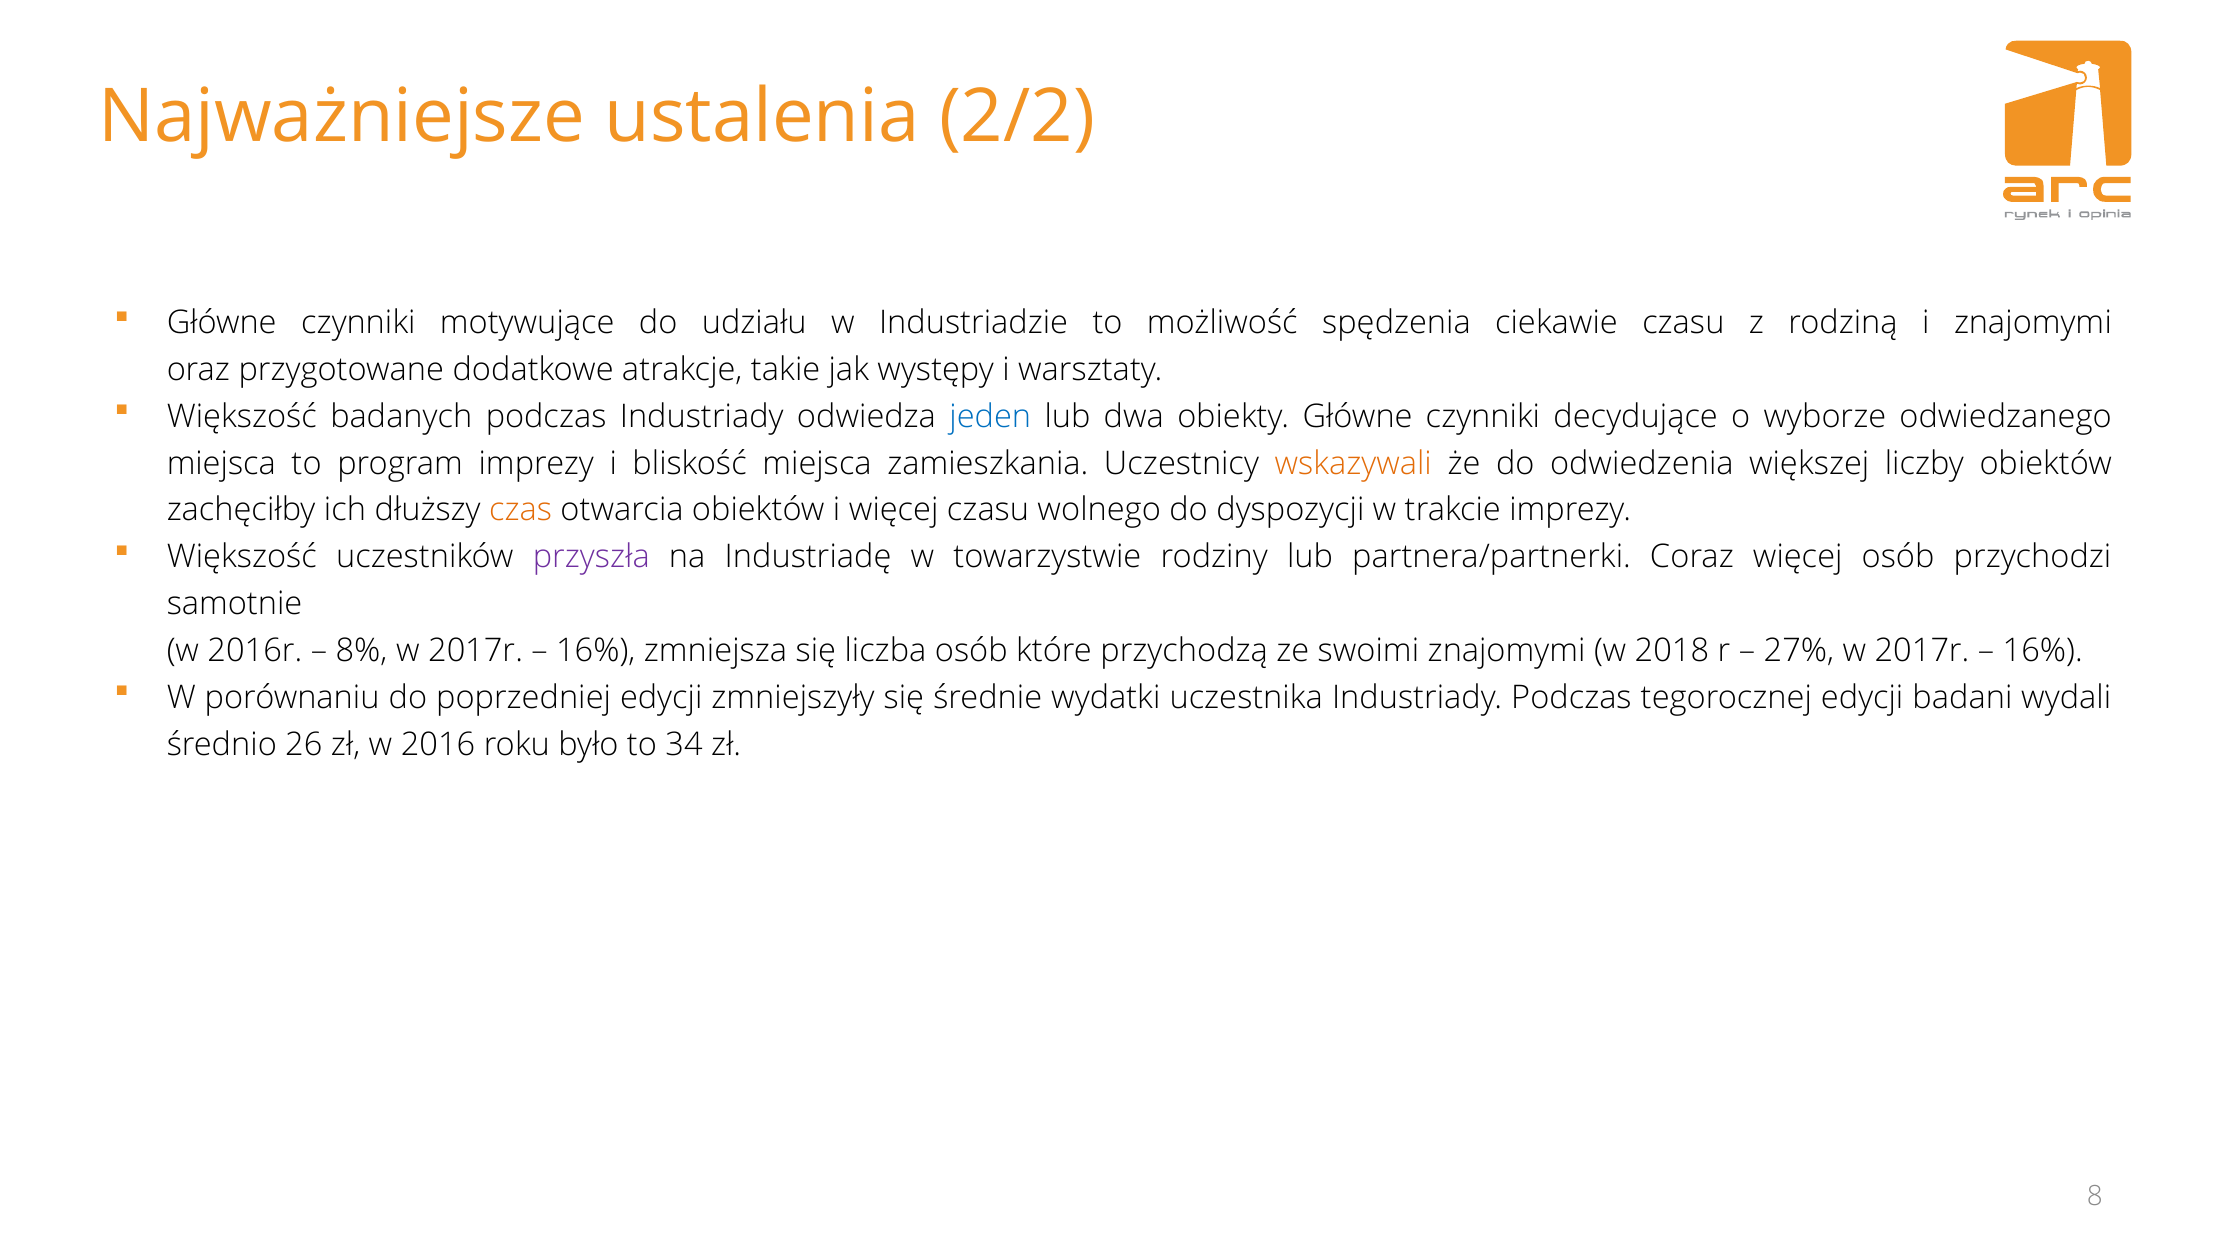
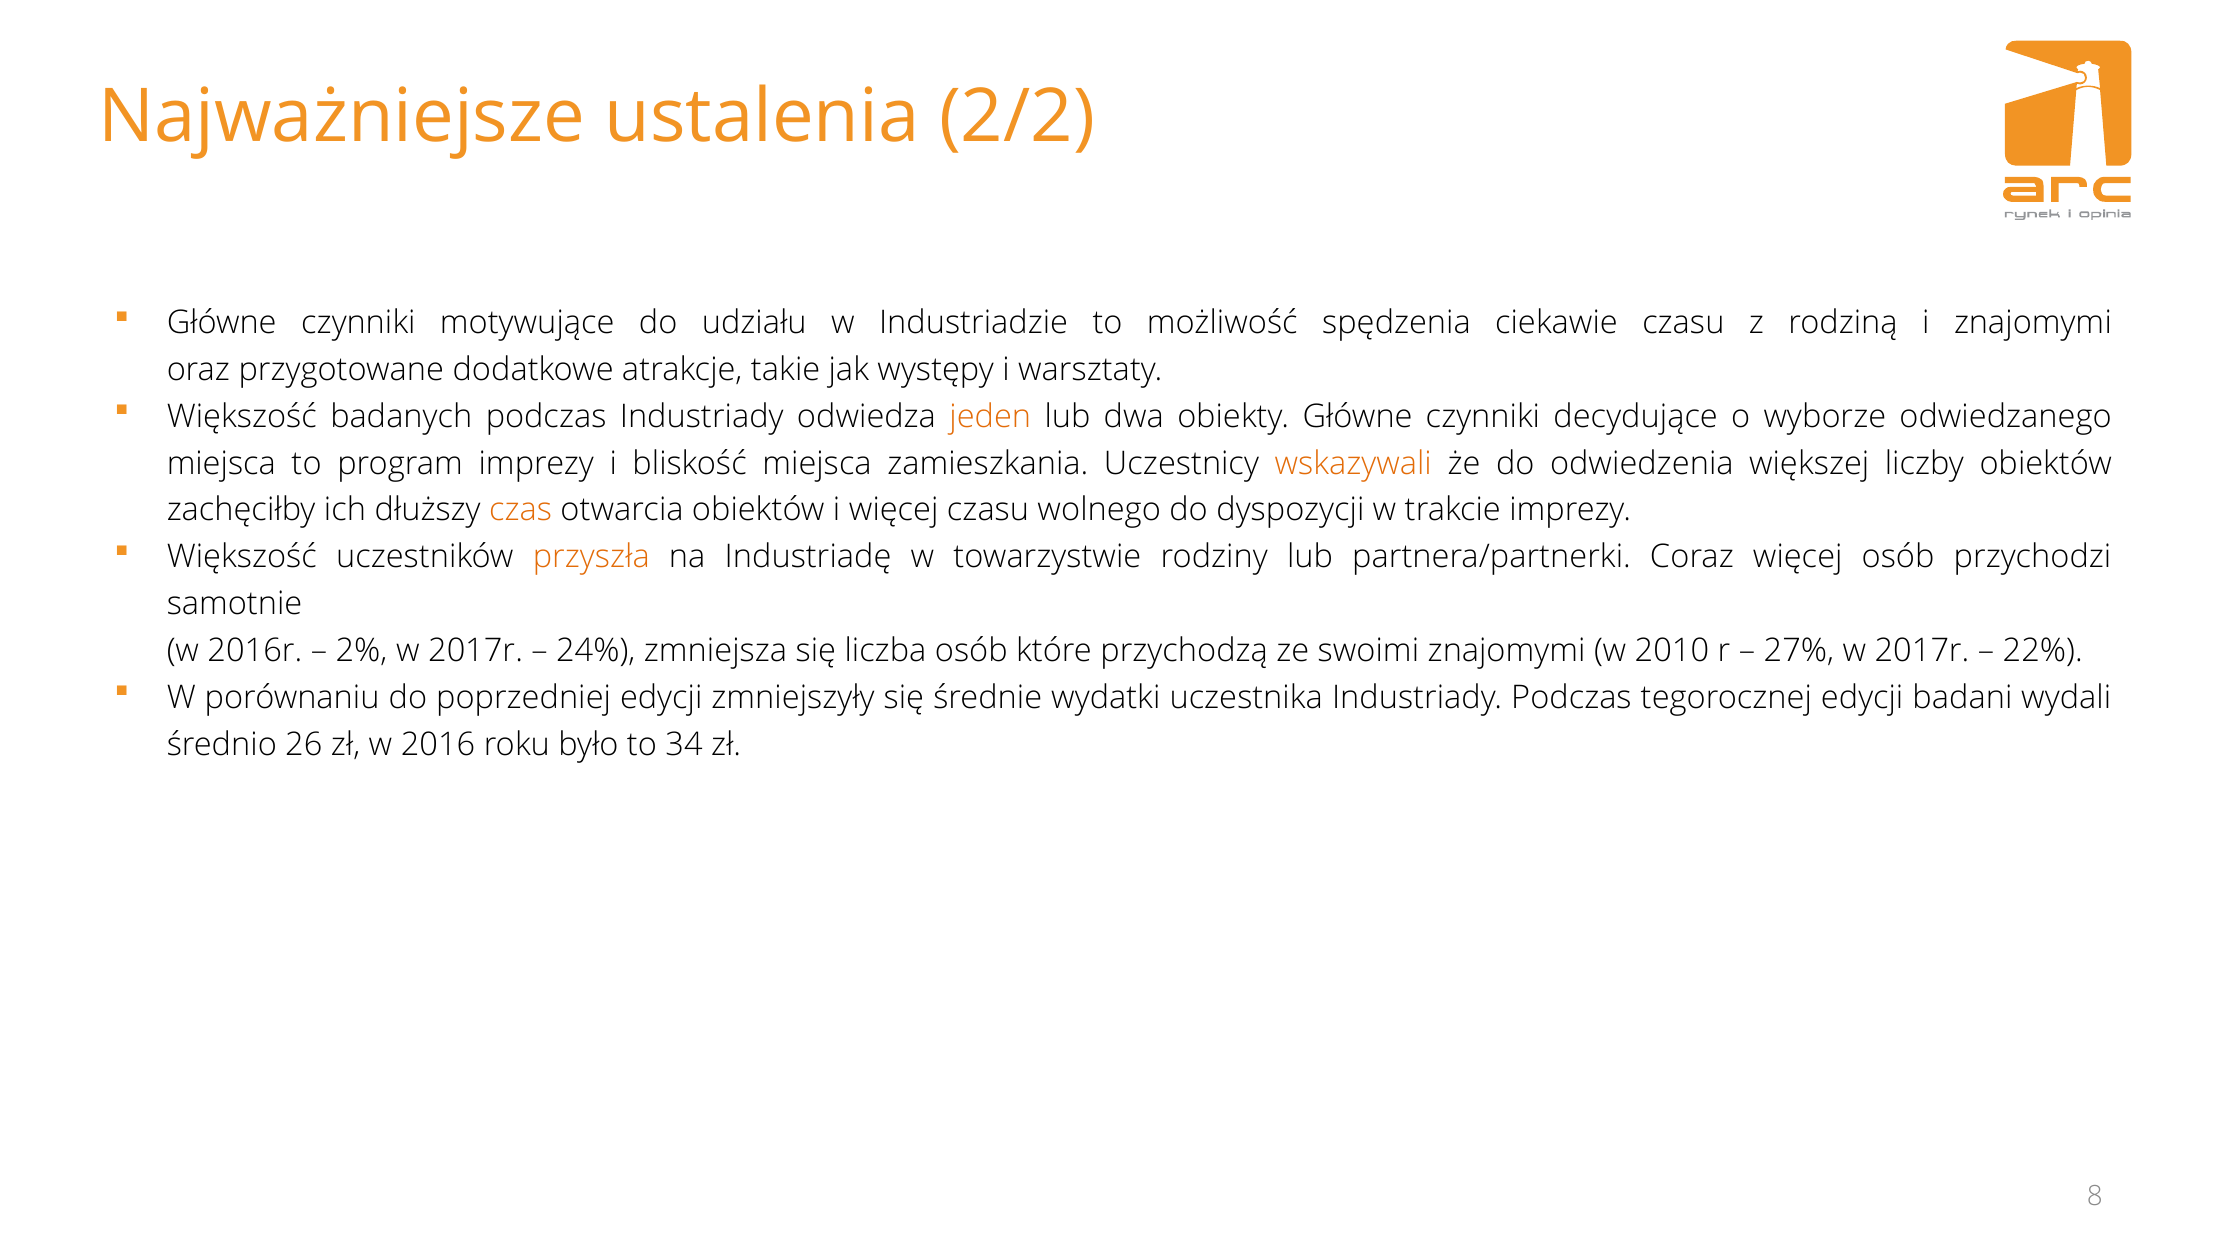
jeden colour: blue -> orange
przyszła colour: purple -> orange
8%: 8% -> 2%
16% at (596, 651): 16% -> 24%
2018: 2018 -> 2010
16% at (2043, 651): 16% -> 22%
